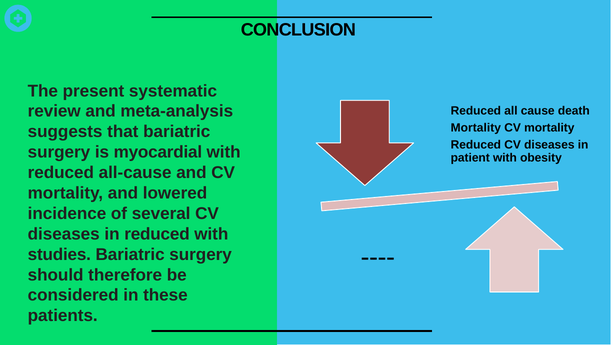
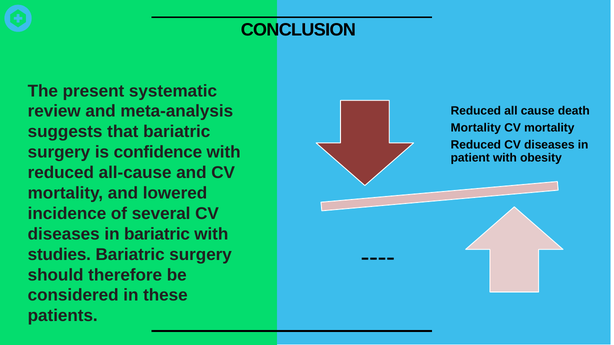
myocardial: myocardial -> confidence
in reduced: reduced -> bariatric
